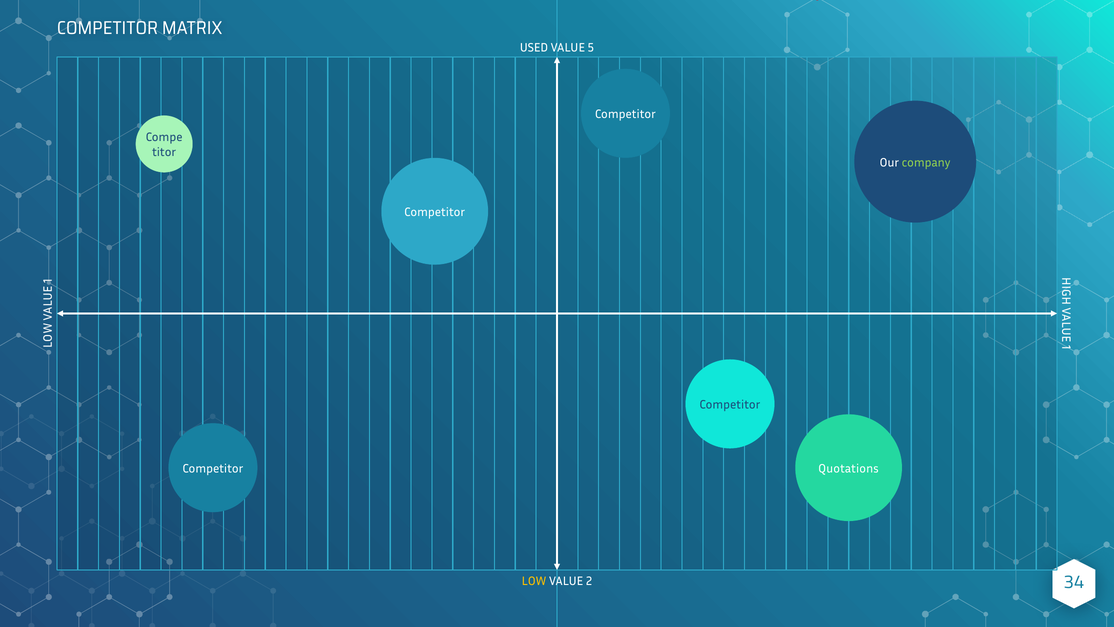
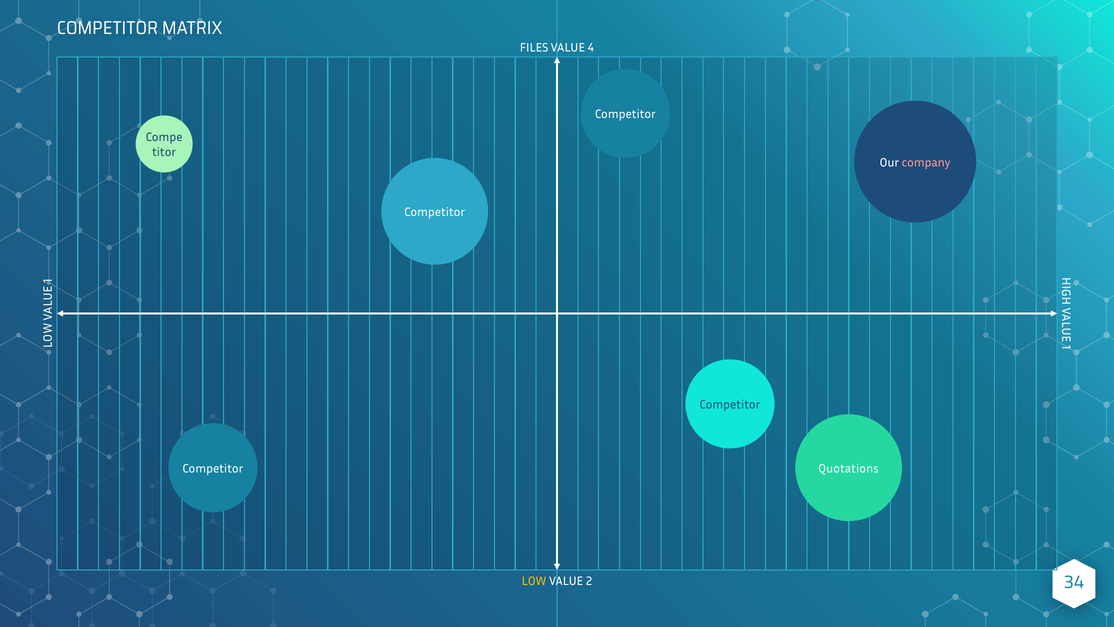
USED: USED -> FILES
5: 5 -> 4
company colour: light green -> pink
